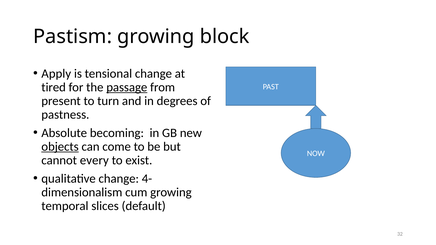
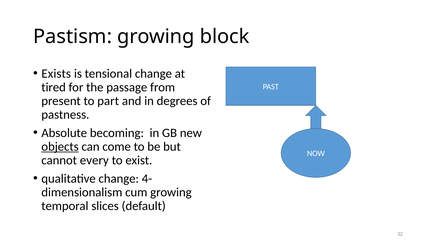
Apply: Apply -> Exists
passage underline: present -> none
turn: turn -> part
